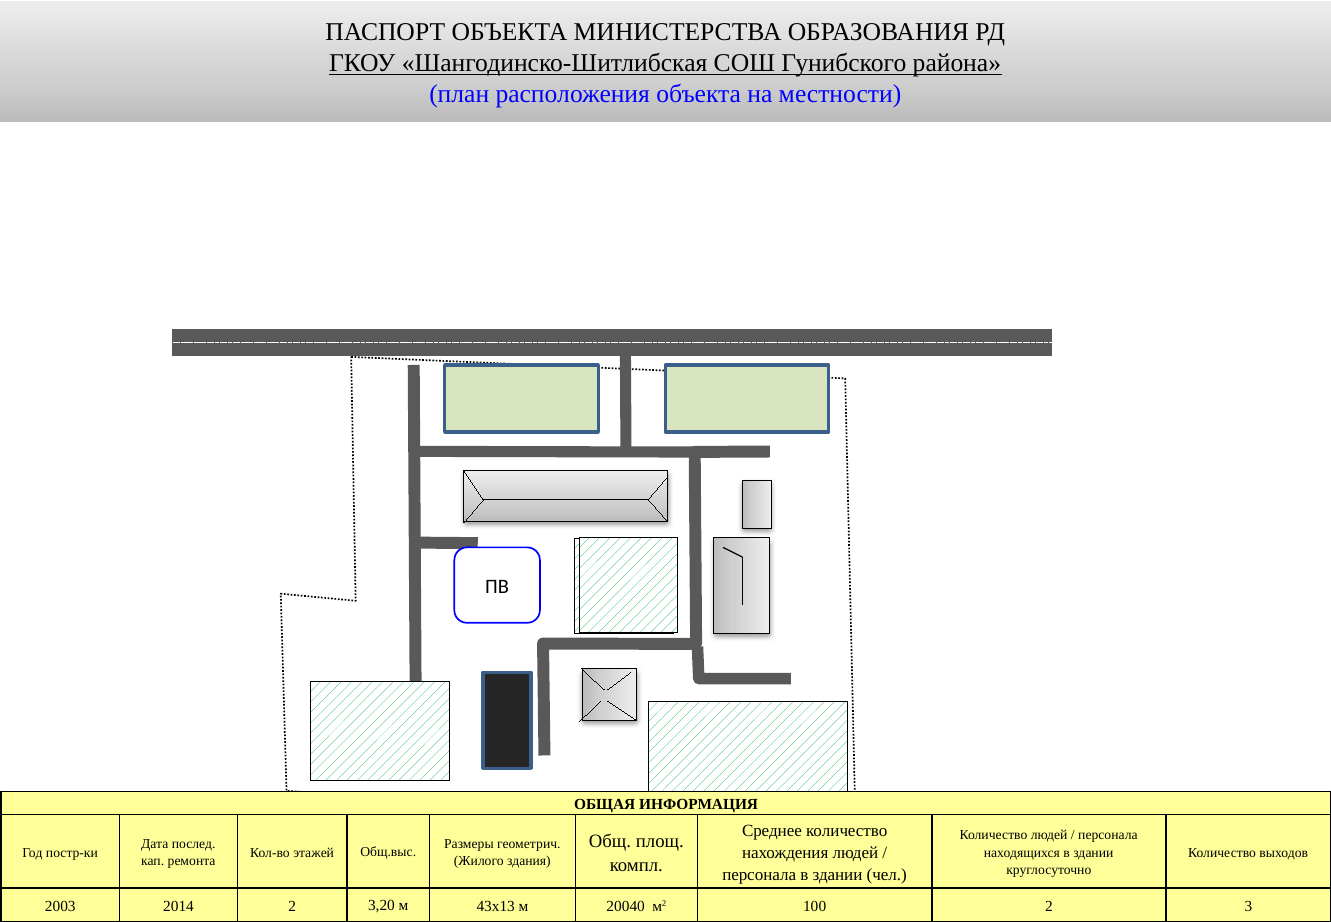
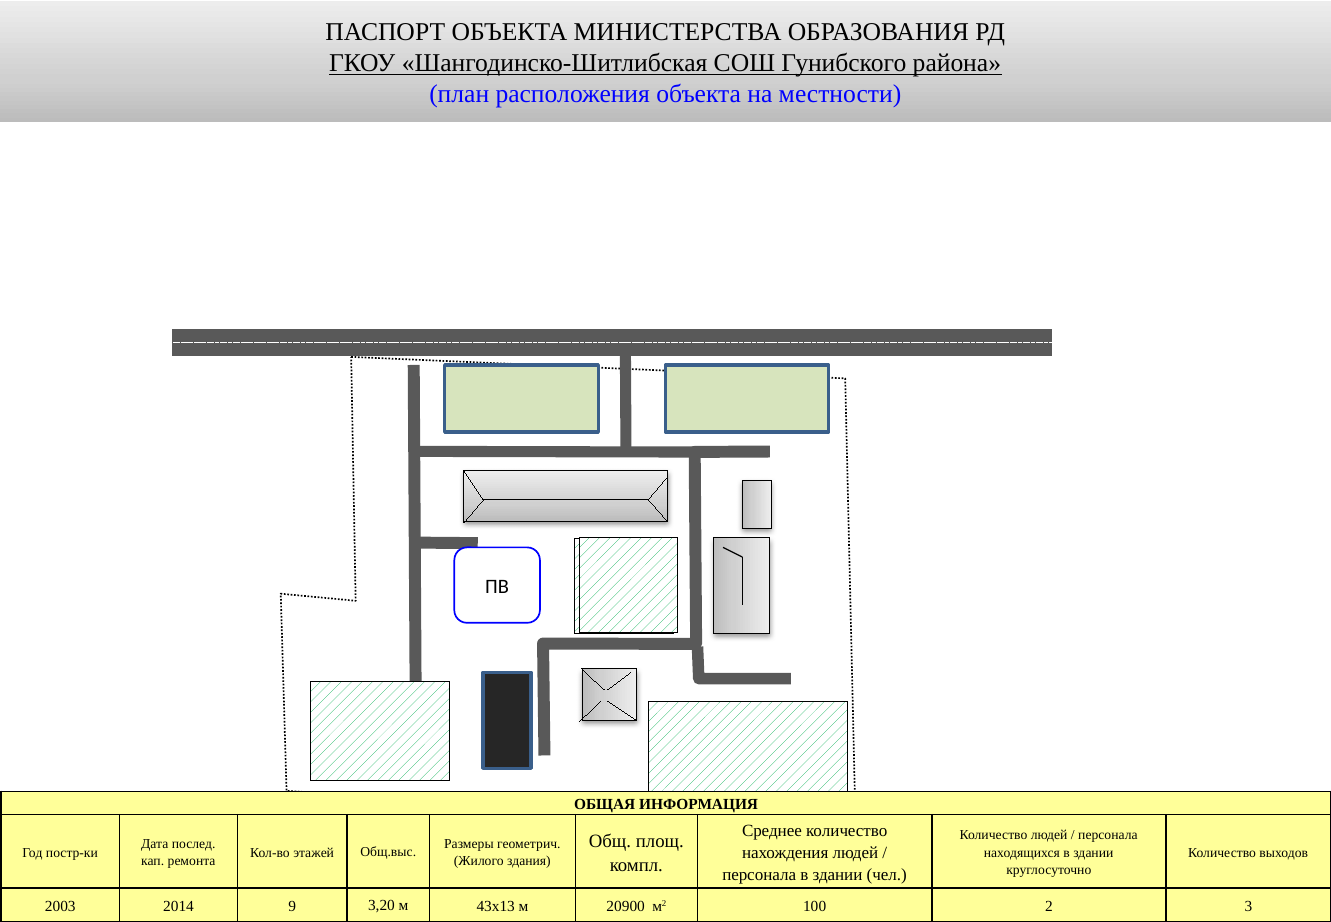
2014 2: 2 -> 9
20040: 20040 -> 20900
